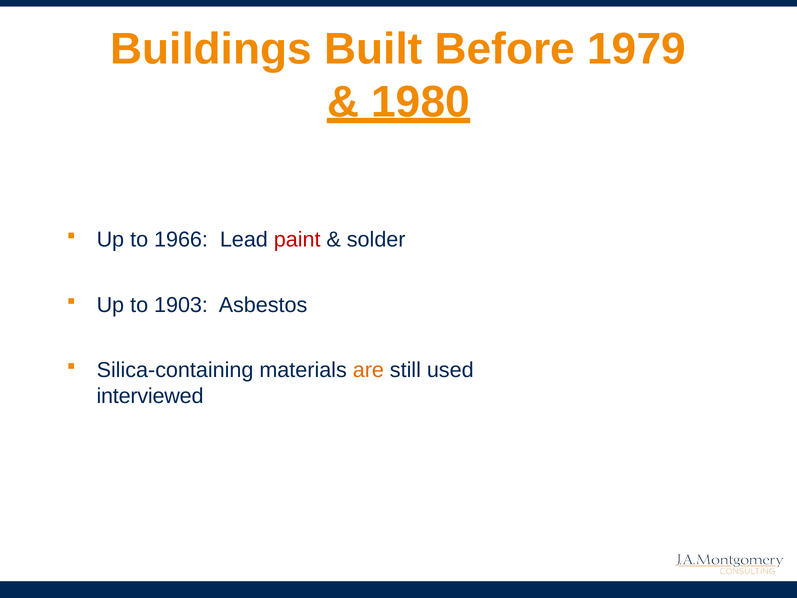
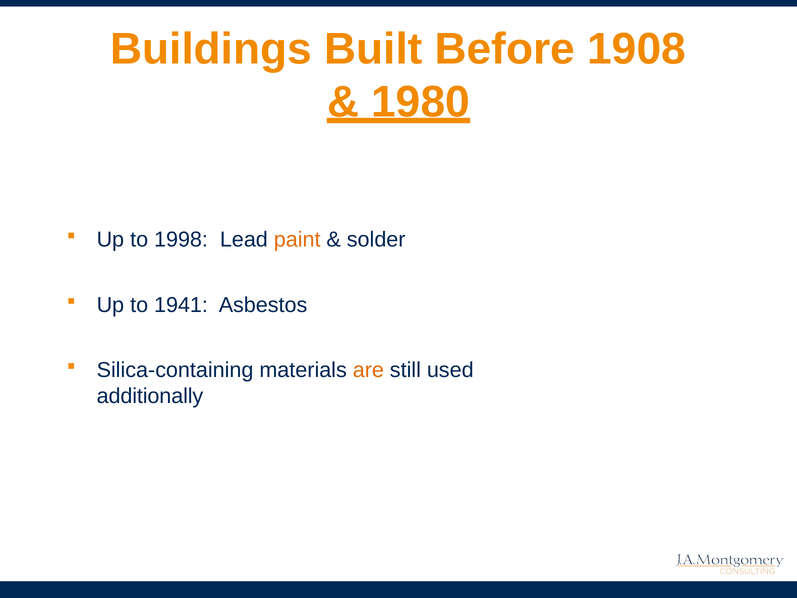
1979: 1979 -> 1908
1966: 1966 -> 1998
paint colour: red -> orange
1903: 1903 -> 1941
interviewed: interviewed -> additionally
